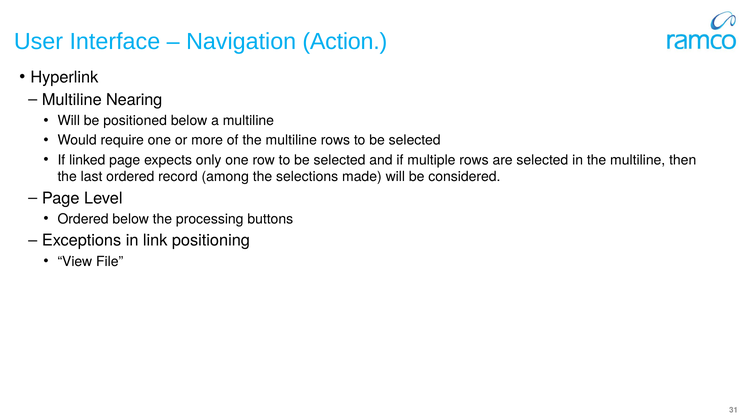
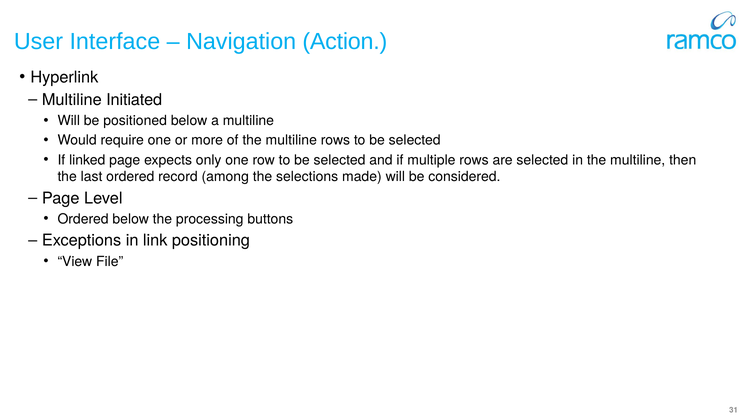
Nearing: Nearing -> Initiated
